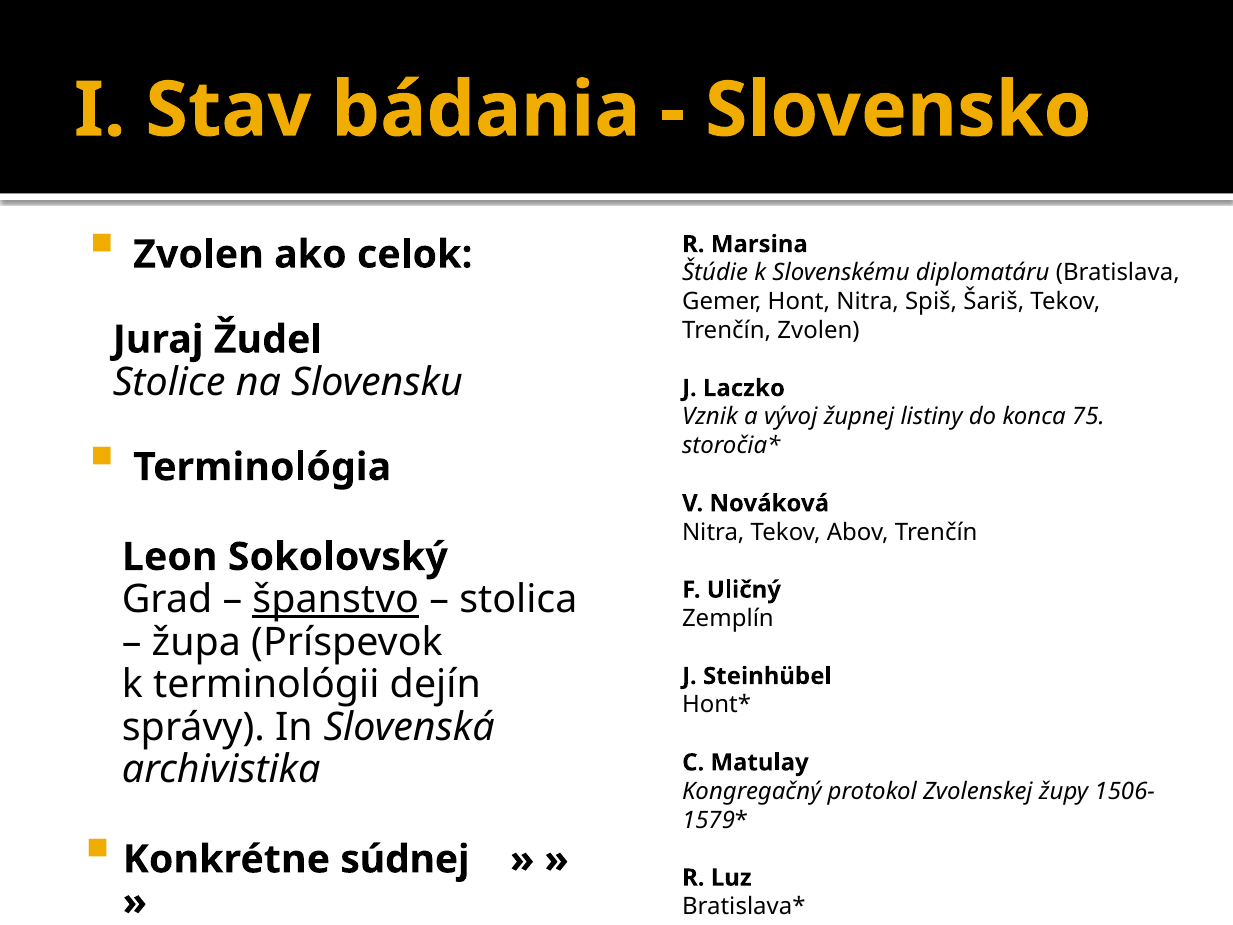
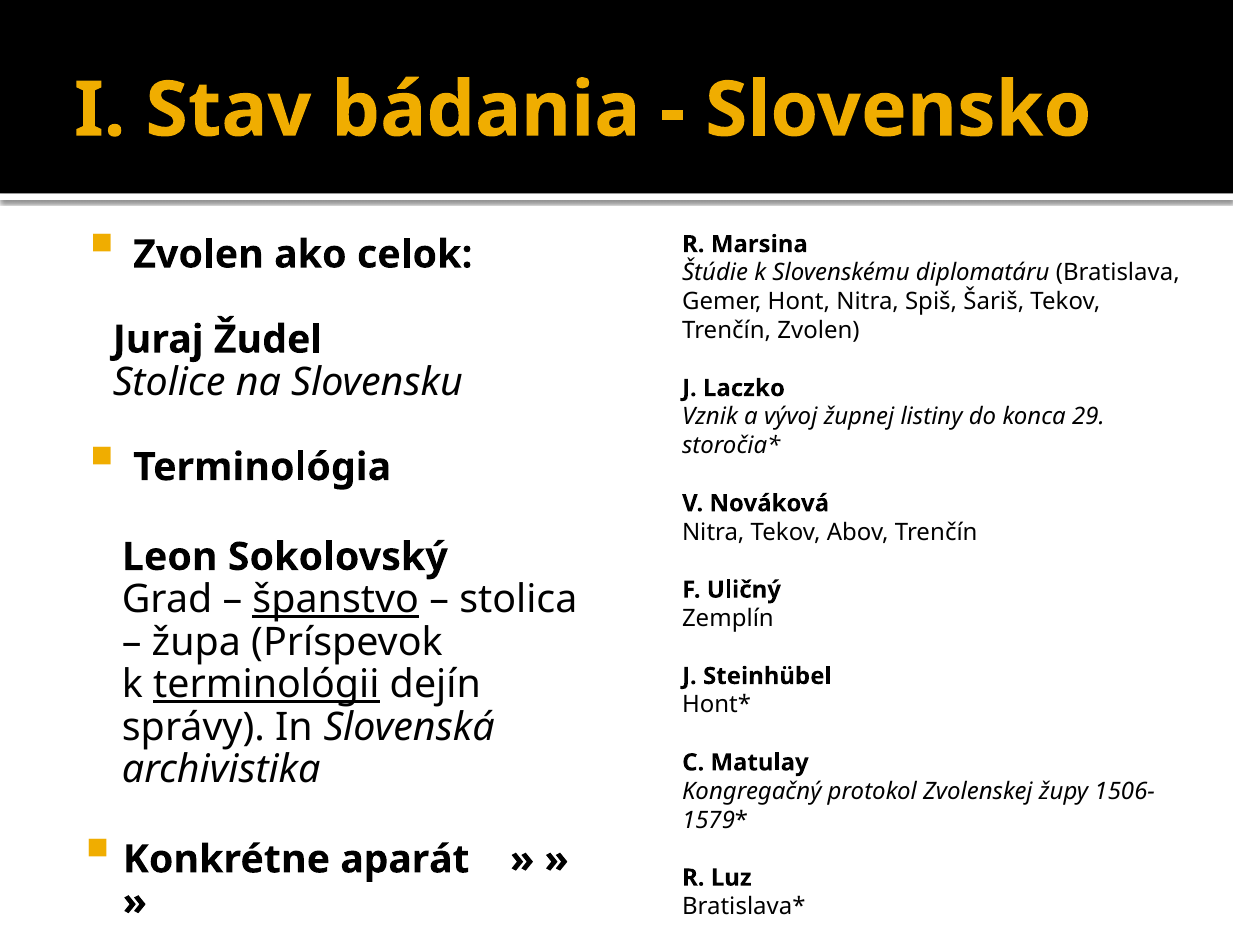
75: 75 -> 29
terminológii underline: none -> present
súdnej: súdnej -> aparát
